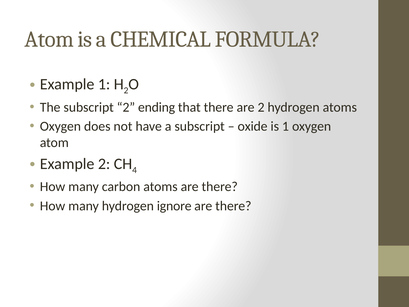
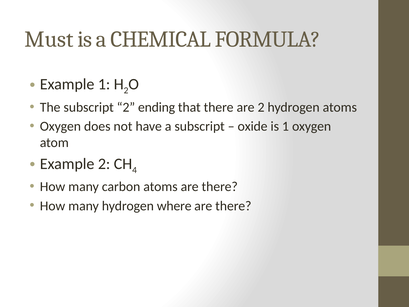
Atom at (49, 39): Atom -> Must
ignore: ignore -> where
